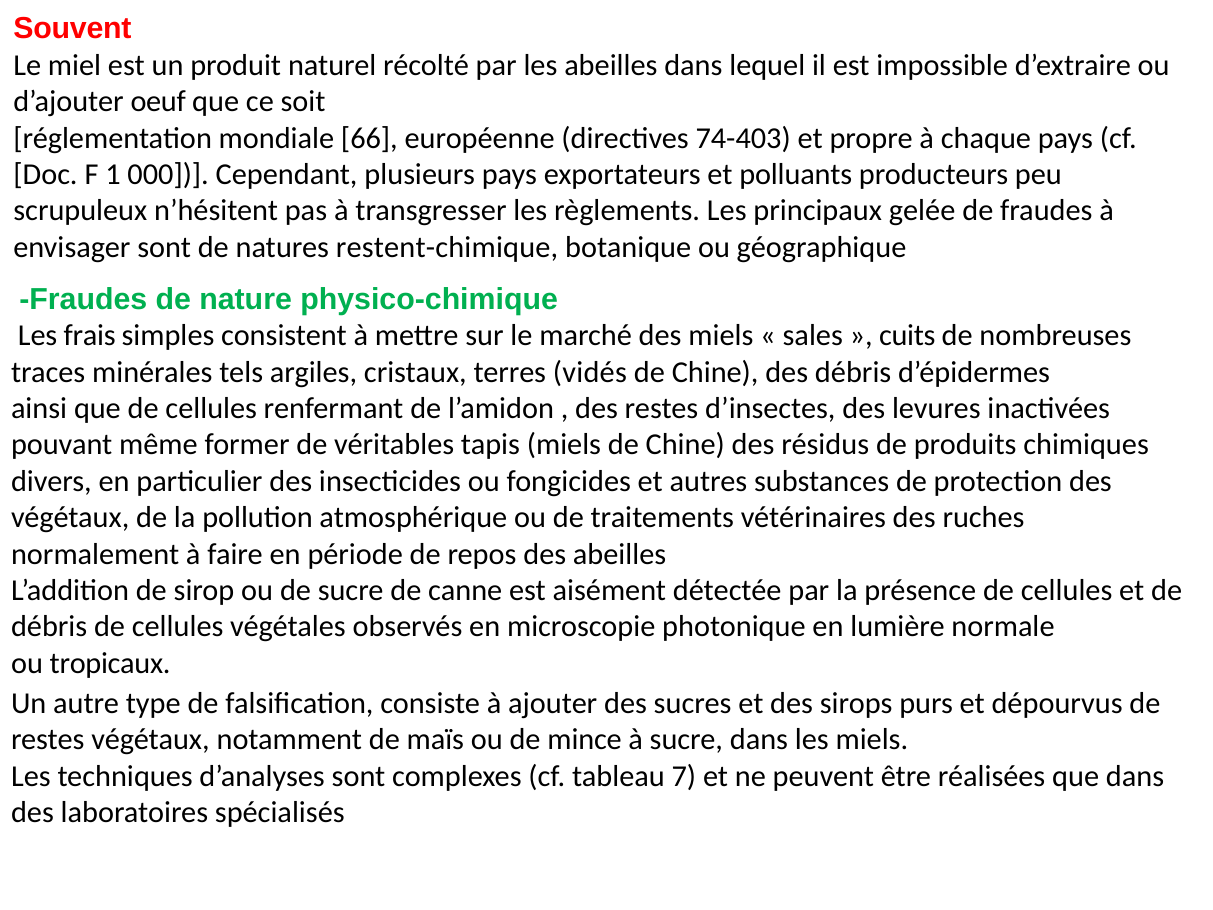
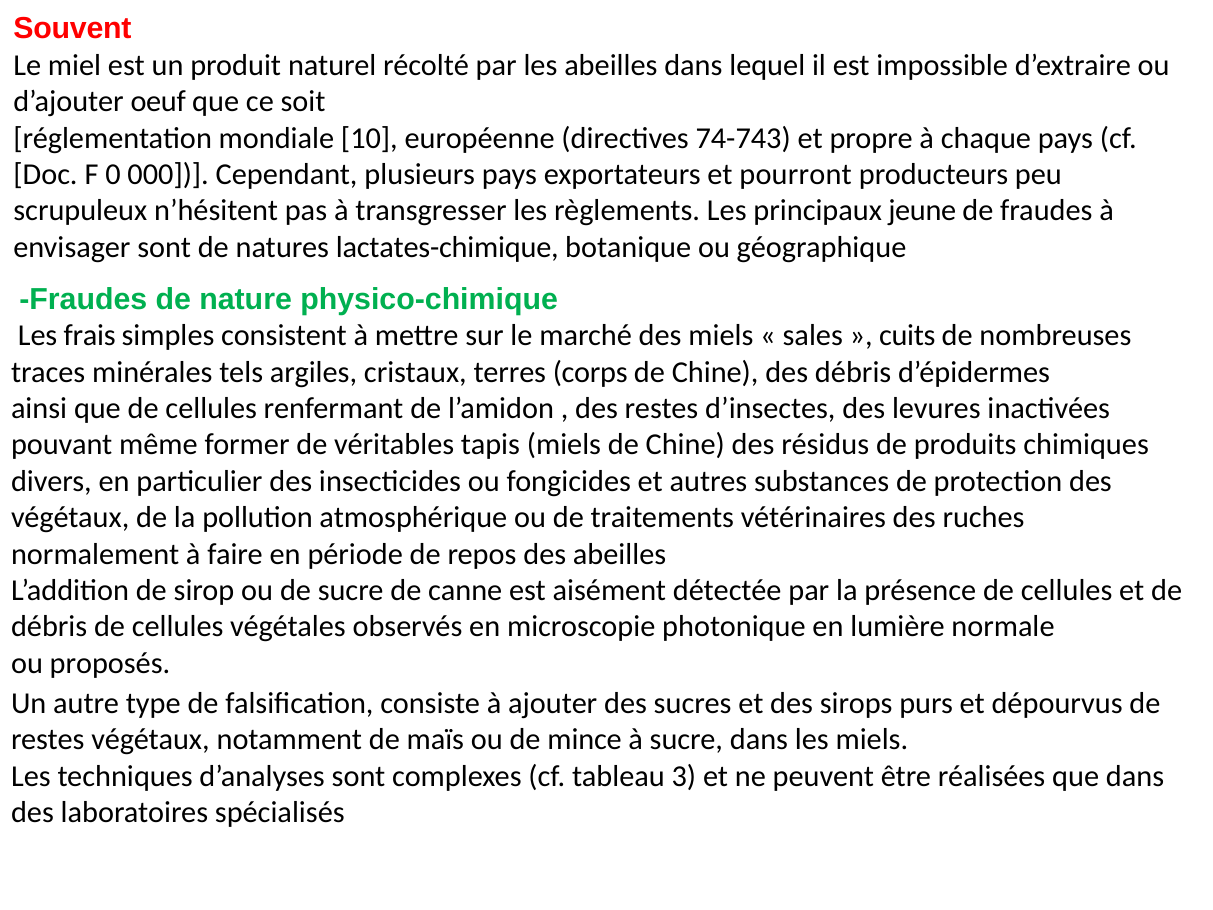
66: 66 -> 10
74-403: 74-403 -> 74-743
1: 1 -> 0
polluants: polluants -> pourront
gelée: gelée -> jeune
restent-chimique: restent-chimique -> lactates-chimique
vidés: vidés -> corps
tropicaux: tropicaux -> proposés
7: 7 -> 3
